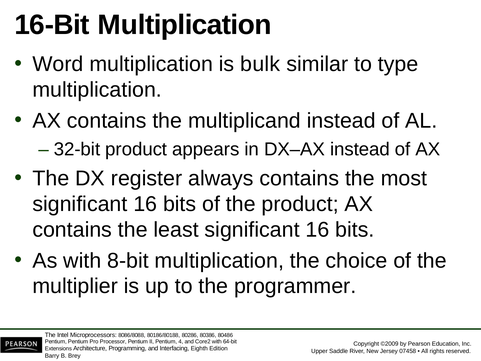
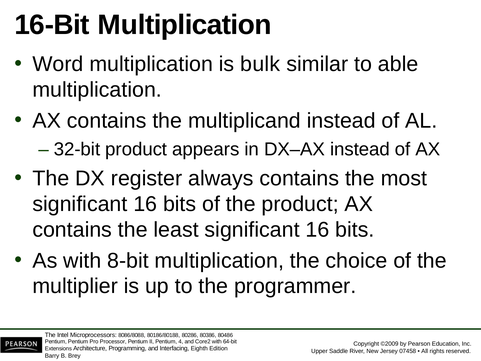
type: type -> able
